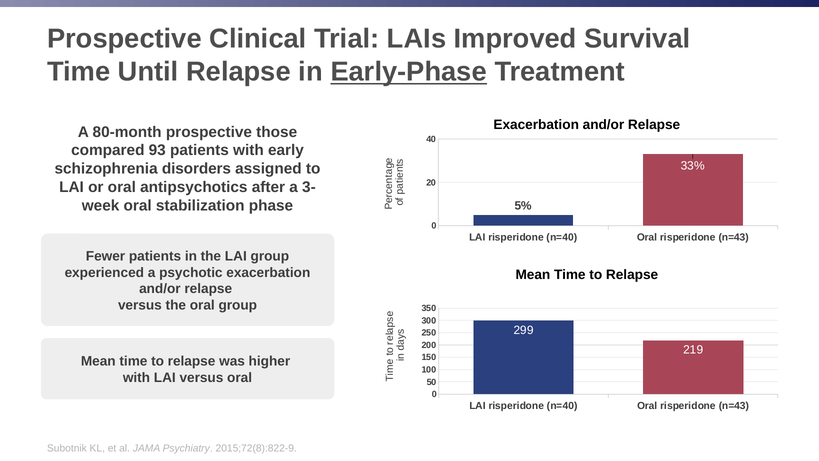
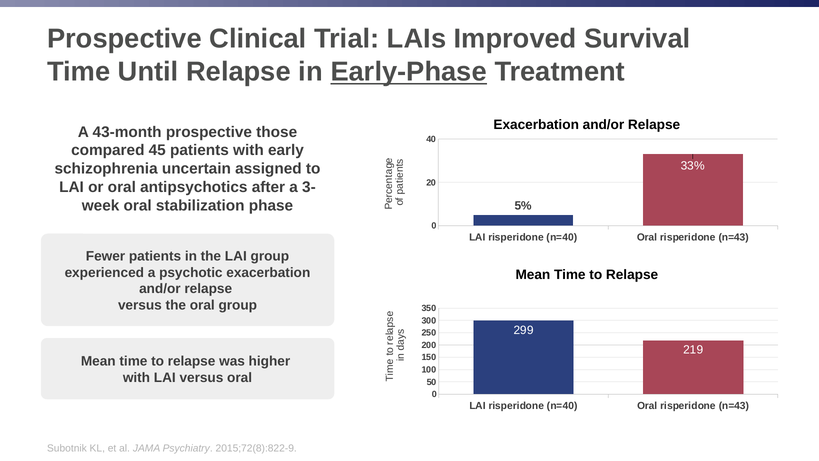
80-month: 80-month -> 43-month
93: 93 -> 45
disorders: disorders -> uncertain
